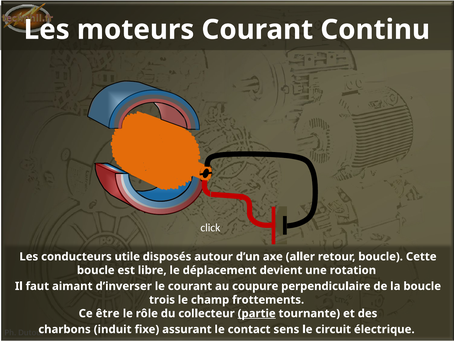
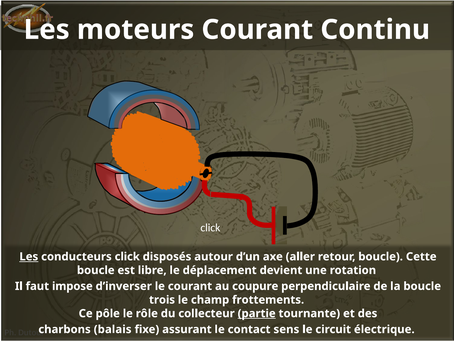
Les at (29, 256) underline: none -> present
conducteurs utile: utile -> click
aimant: aimant -> impose
être: être -> pôle
induit: induit -> balais
